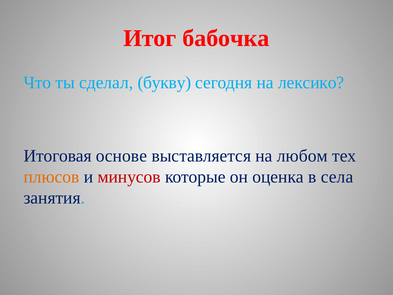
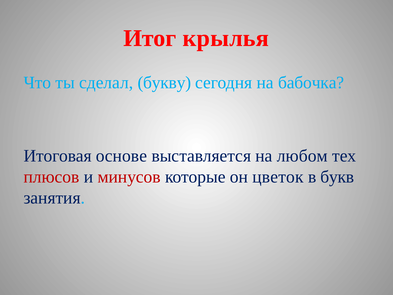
бабочка: бабочка -> крылья
лексико: лексико -> бабочка
плюсов colour: orange -> red
оценка: оценка -> цветок
села: села -> букв
